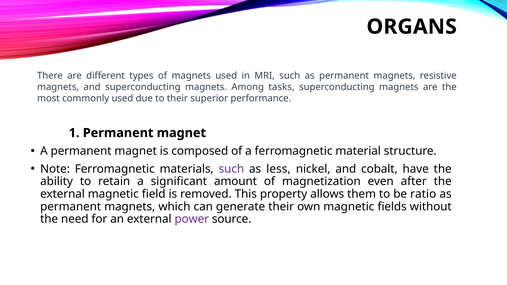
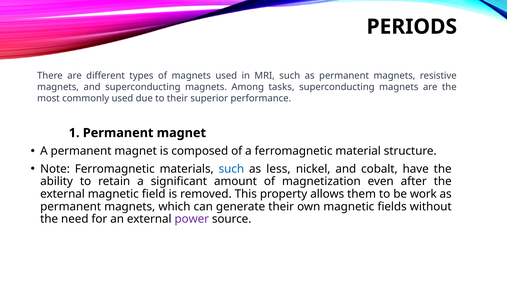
ORGANS: ORGANS -> PERIODS
such at (231, 169) colour: purple -> blue
ratio: ratio -> work
